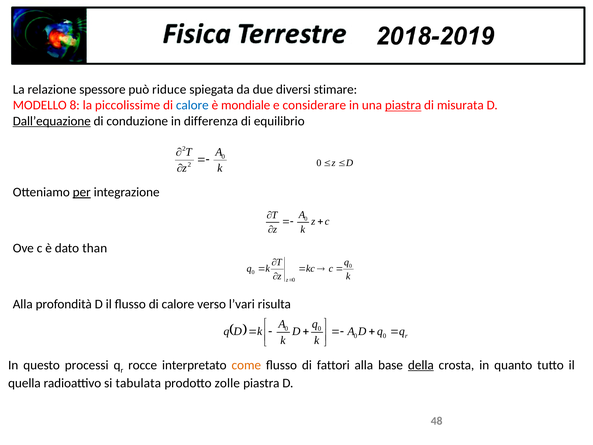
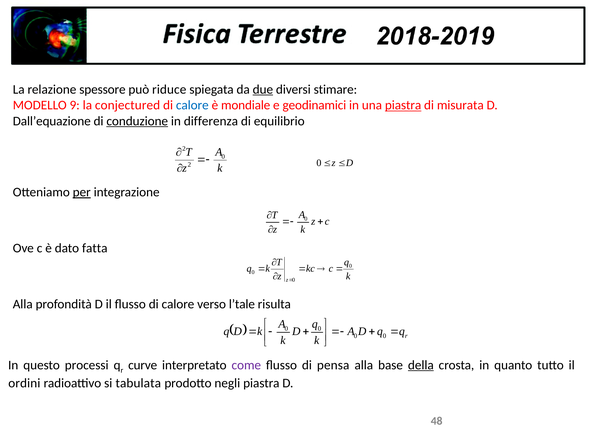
due underline: none -> present
8: 8 -> 9
piccolissime: piccolissime -> conjectured
considerare: considerare -> geodinamici
Dall’equazione underline: present -> none
conduzione underline: none -> present
than: than -> fatta
l’vari: l’vari -> l’tale
rocce: rocce -> curve
come colour: orange -> purple
fattori: fattori -> pensa
quella: quella -> ordini
zolle: zolle -> negli
